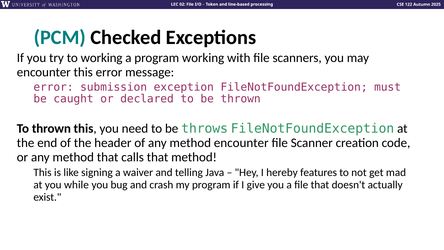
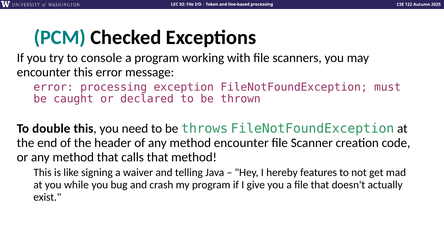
to working: working -> console
error submission: submission -> processing
To thrown: thrown -> double
